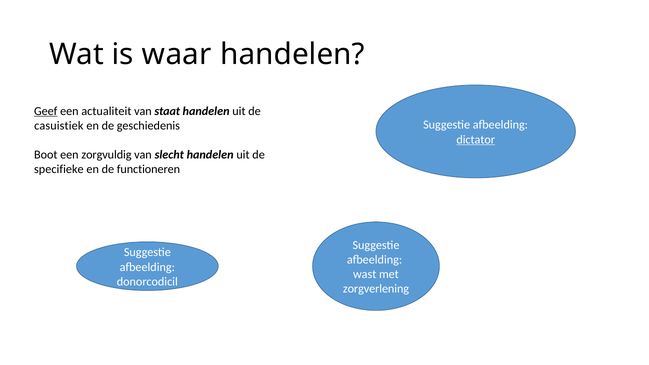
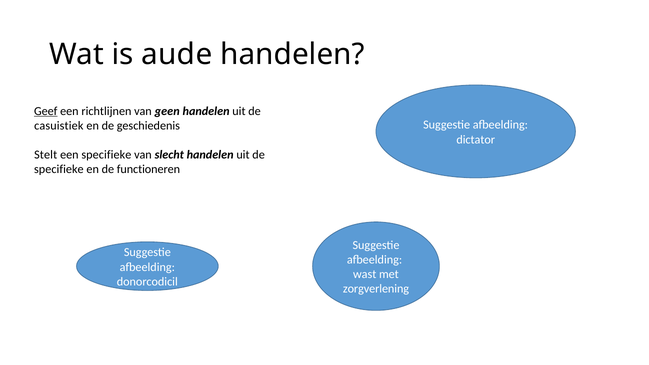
waar: waar -> aude
actualiteit: actualiteit -> richtlijnen
staat: staat -> geen
dictator underline: present -> none
Boot: Boot -> Stelt
een zorgvuldig: zorgvuldig -> specifieke
